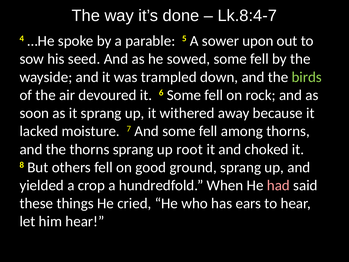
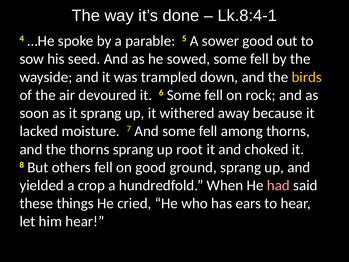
Lk.8:4-7: Lk.8:4-7 -> Lk.8:4-1
sower upon: upon -> good
birds colour: light green -> yellow
